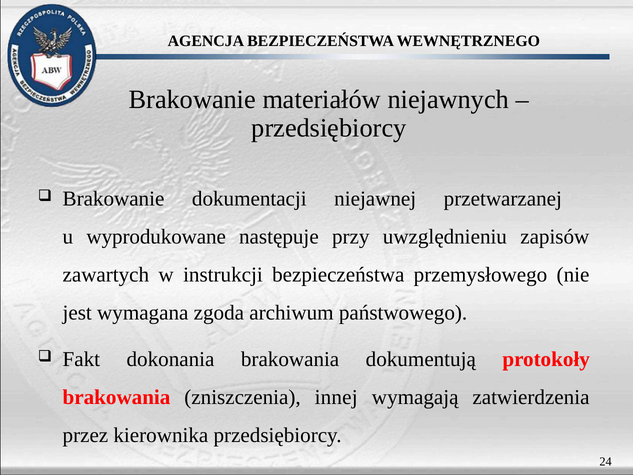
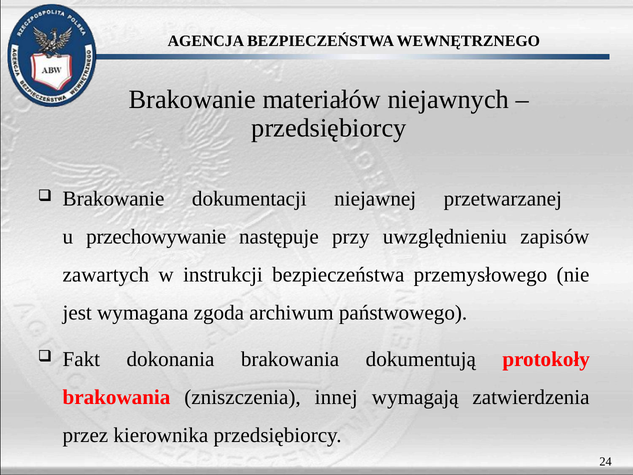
wyprodukowane: wyprodukowane -> przechowywanie
